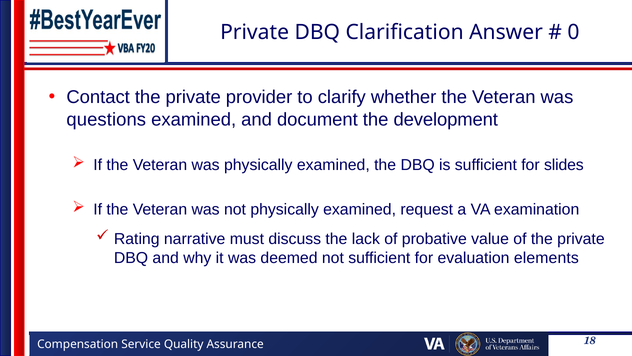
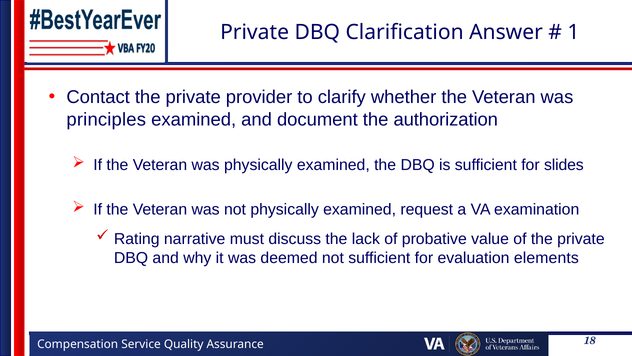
0: 0 -> 1
questions: questions -> principles
development: development -> authorization
